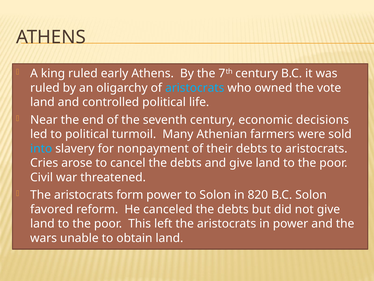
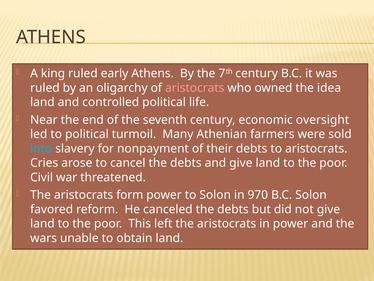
aristocrats at (195, 88) colour: light blue -> pink
vote: vote -> idea
decisions: decisions -> oversight
820: 820 -> 970
